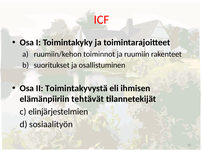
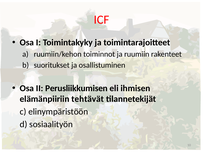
Toimintakyvystä: Toimintakyvystä -> Perusliikkumisen
elinjärjestelmien: elinjärjestelmien -> elinympäristöön
